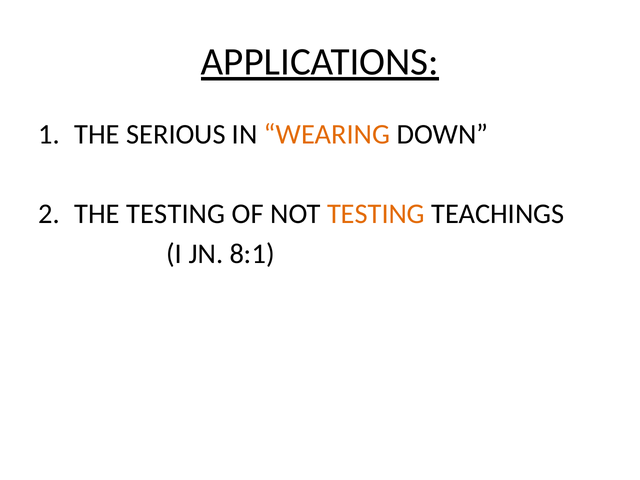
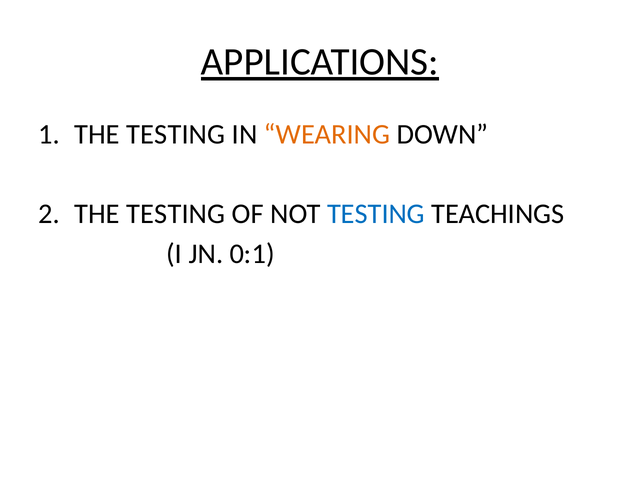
SERIOUS at (176, 134): SERIOUS -> TESTING
TESTING at (376, 214) colour: orange -> blue
8:1: 8:1 -> 0:1
